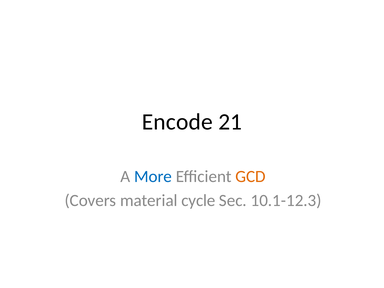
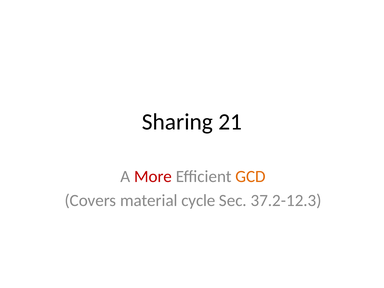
Encode: Encode -> Sharing
More colour: blue -> red
10.1-12.3: 10.1-12.3 -> 37.2-12.3
